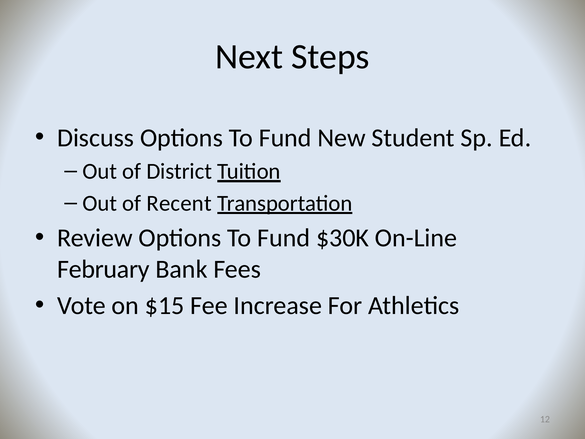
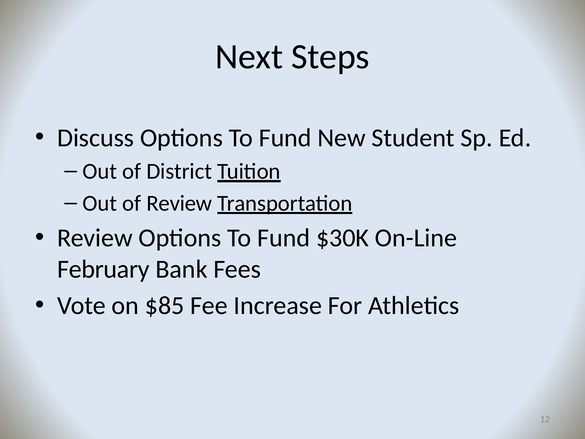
of Recent: Recent -> Review
$15: $15 -> $85
